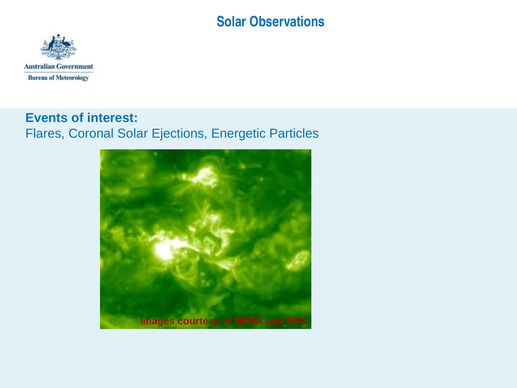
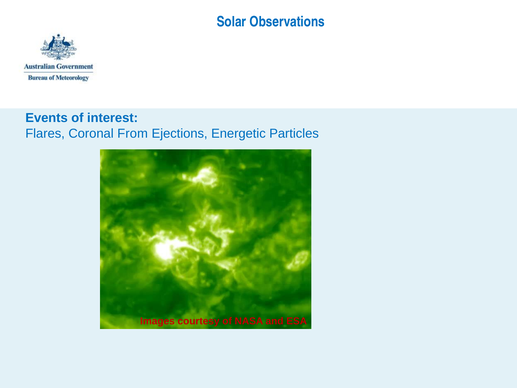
Coronal Solar: Solar -> From
